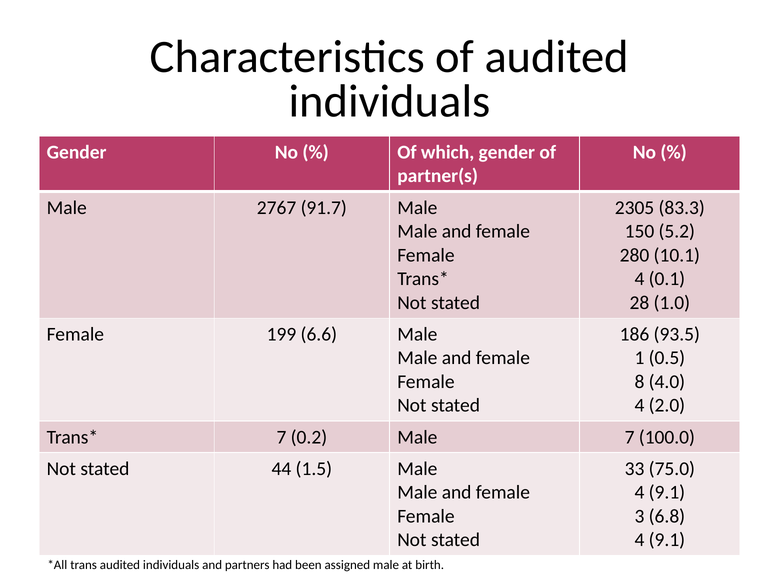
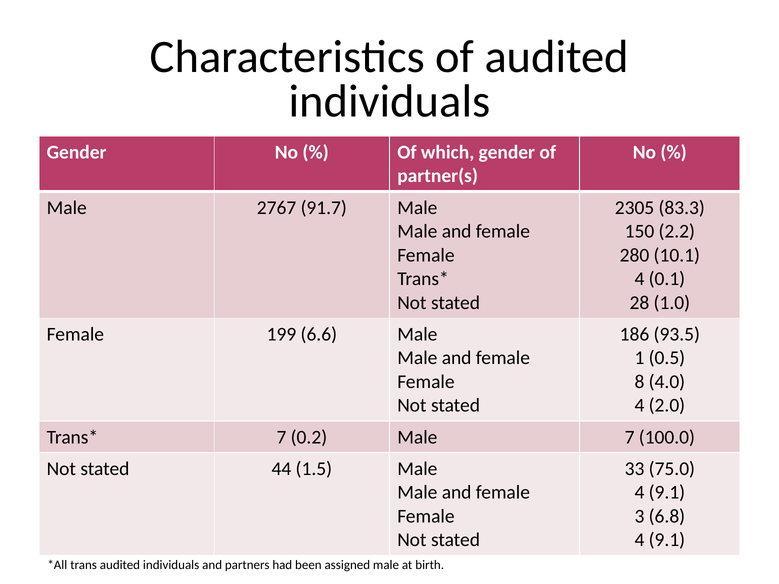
5.2: 5.2 -> 2.2
